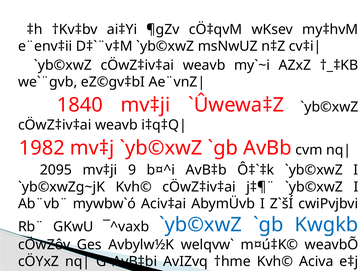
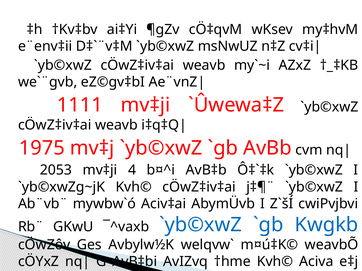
1840: 1840 -> 1111
1982: 1982 -> 1975
2095: 2095 -> 2053
9: 9 -> 4
